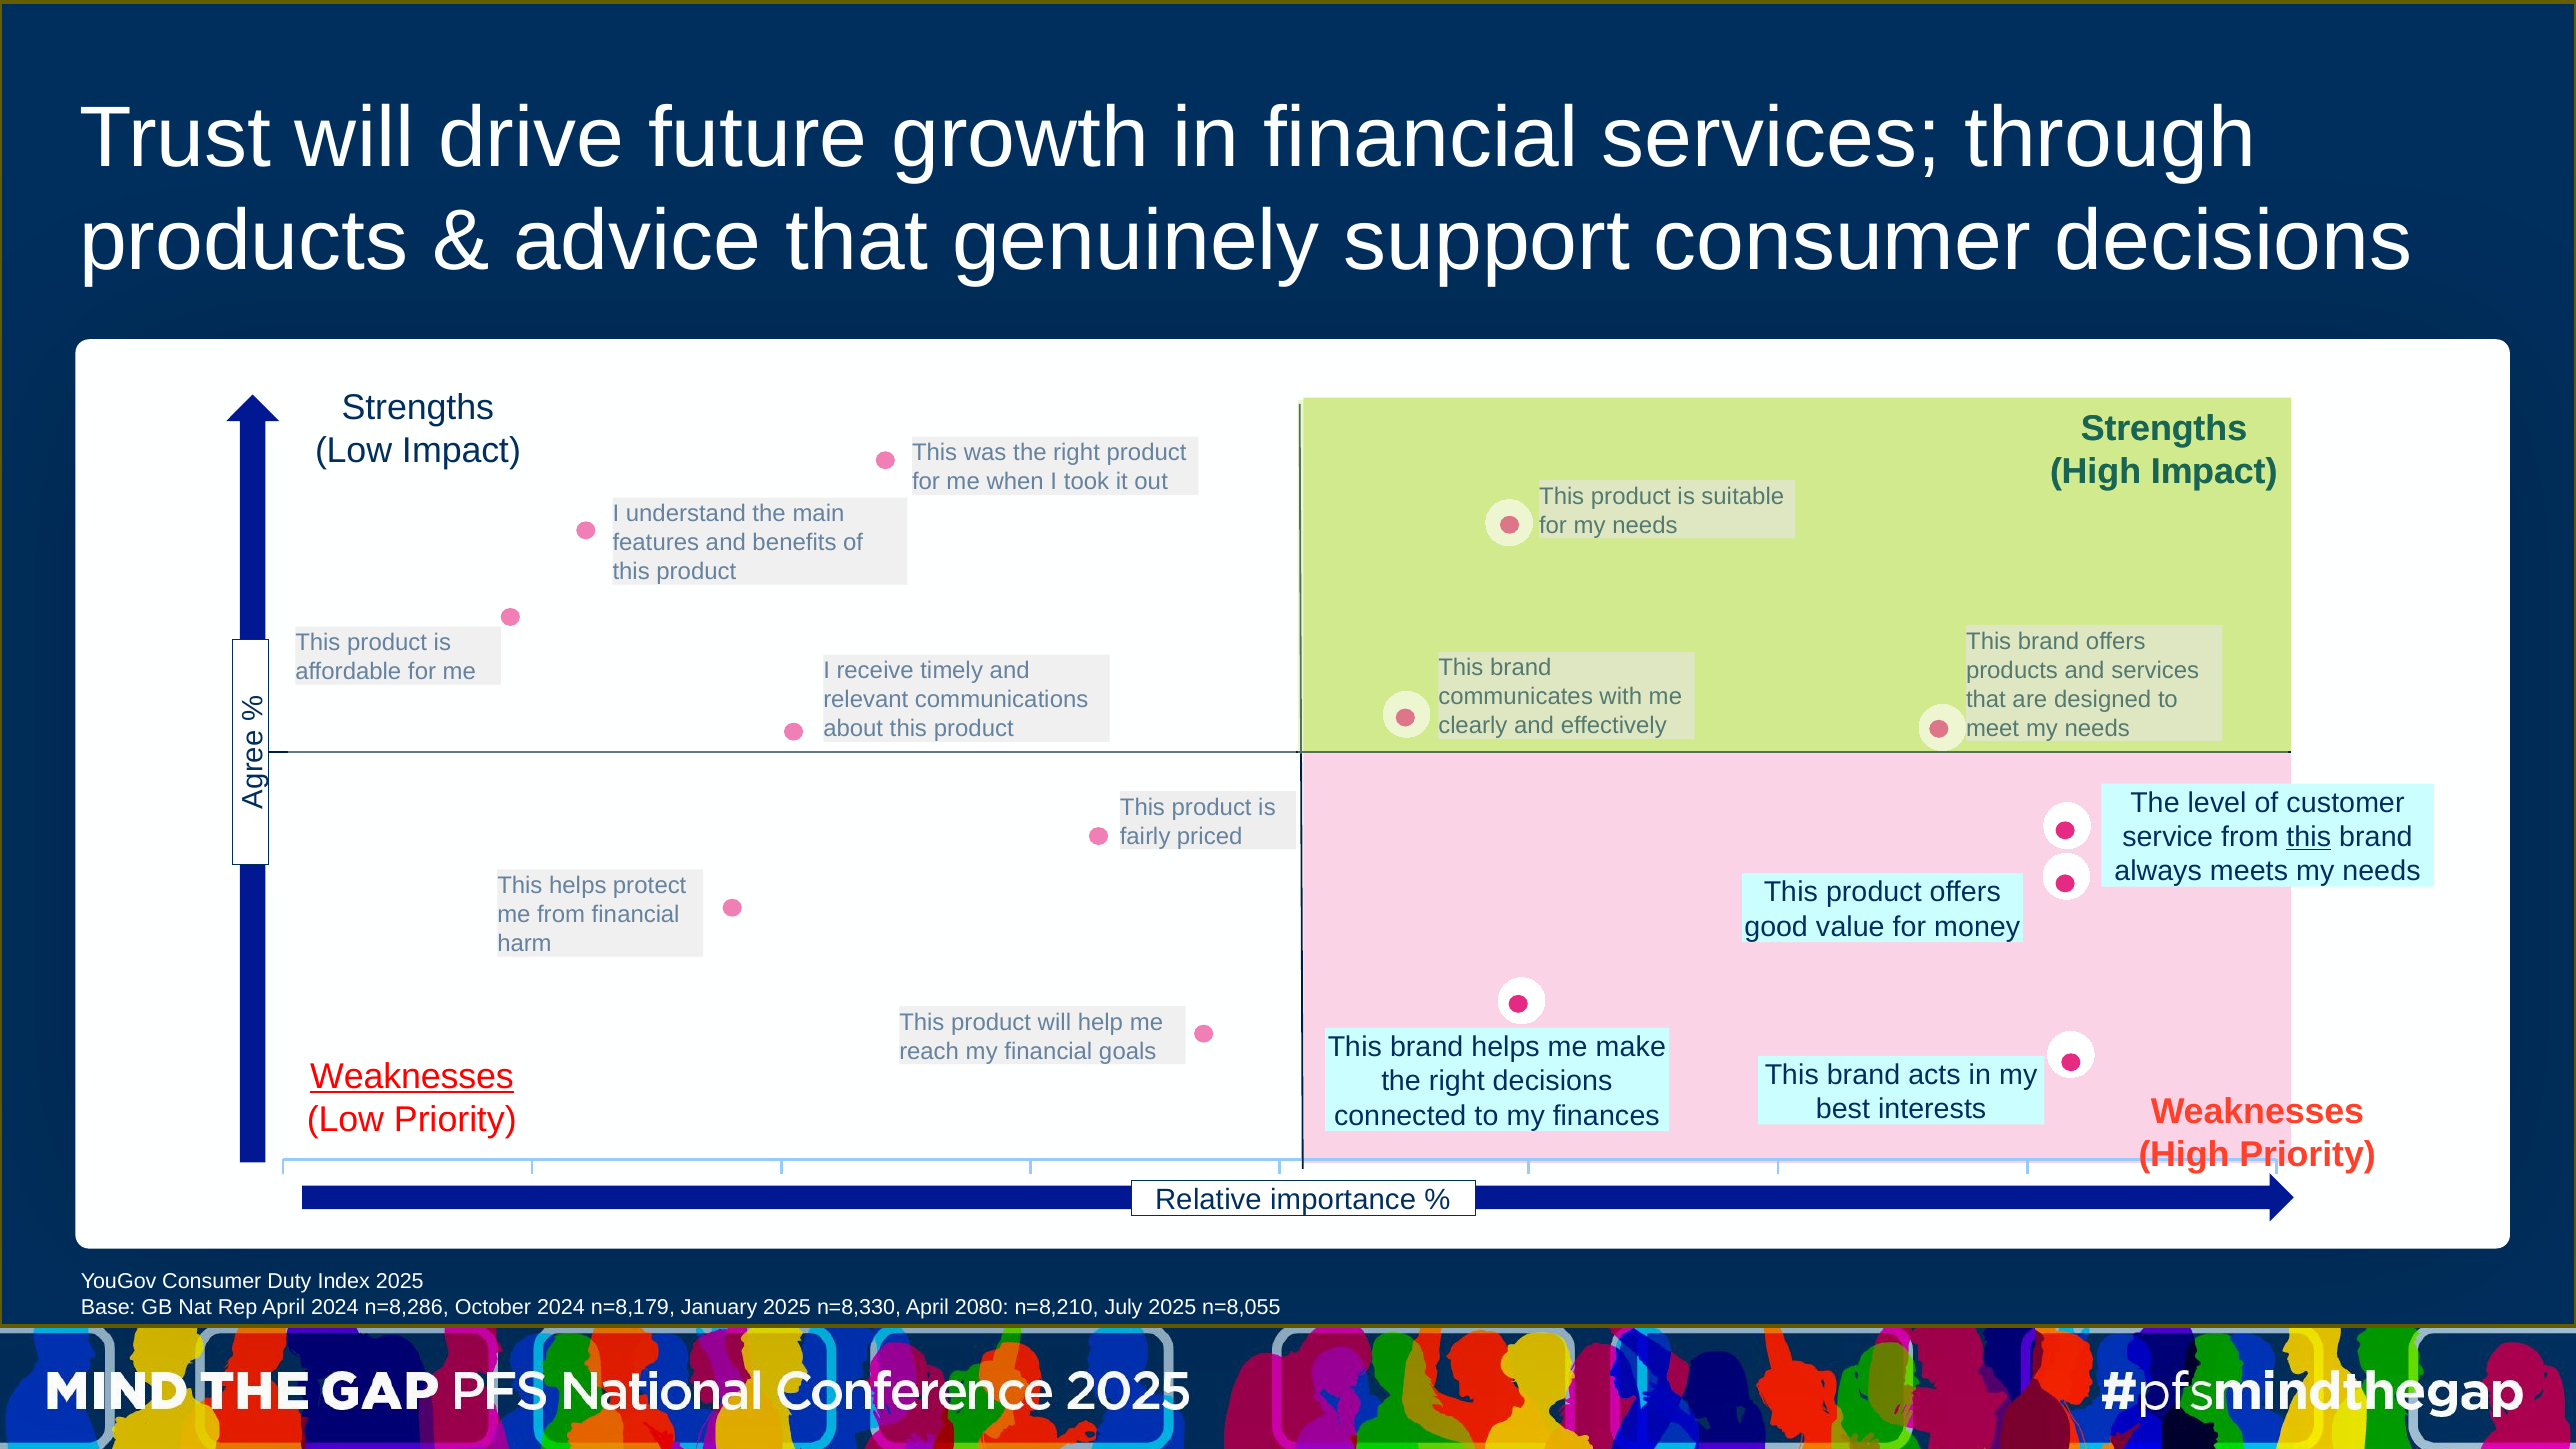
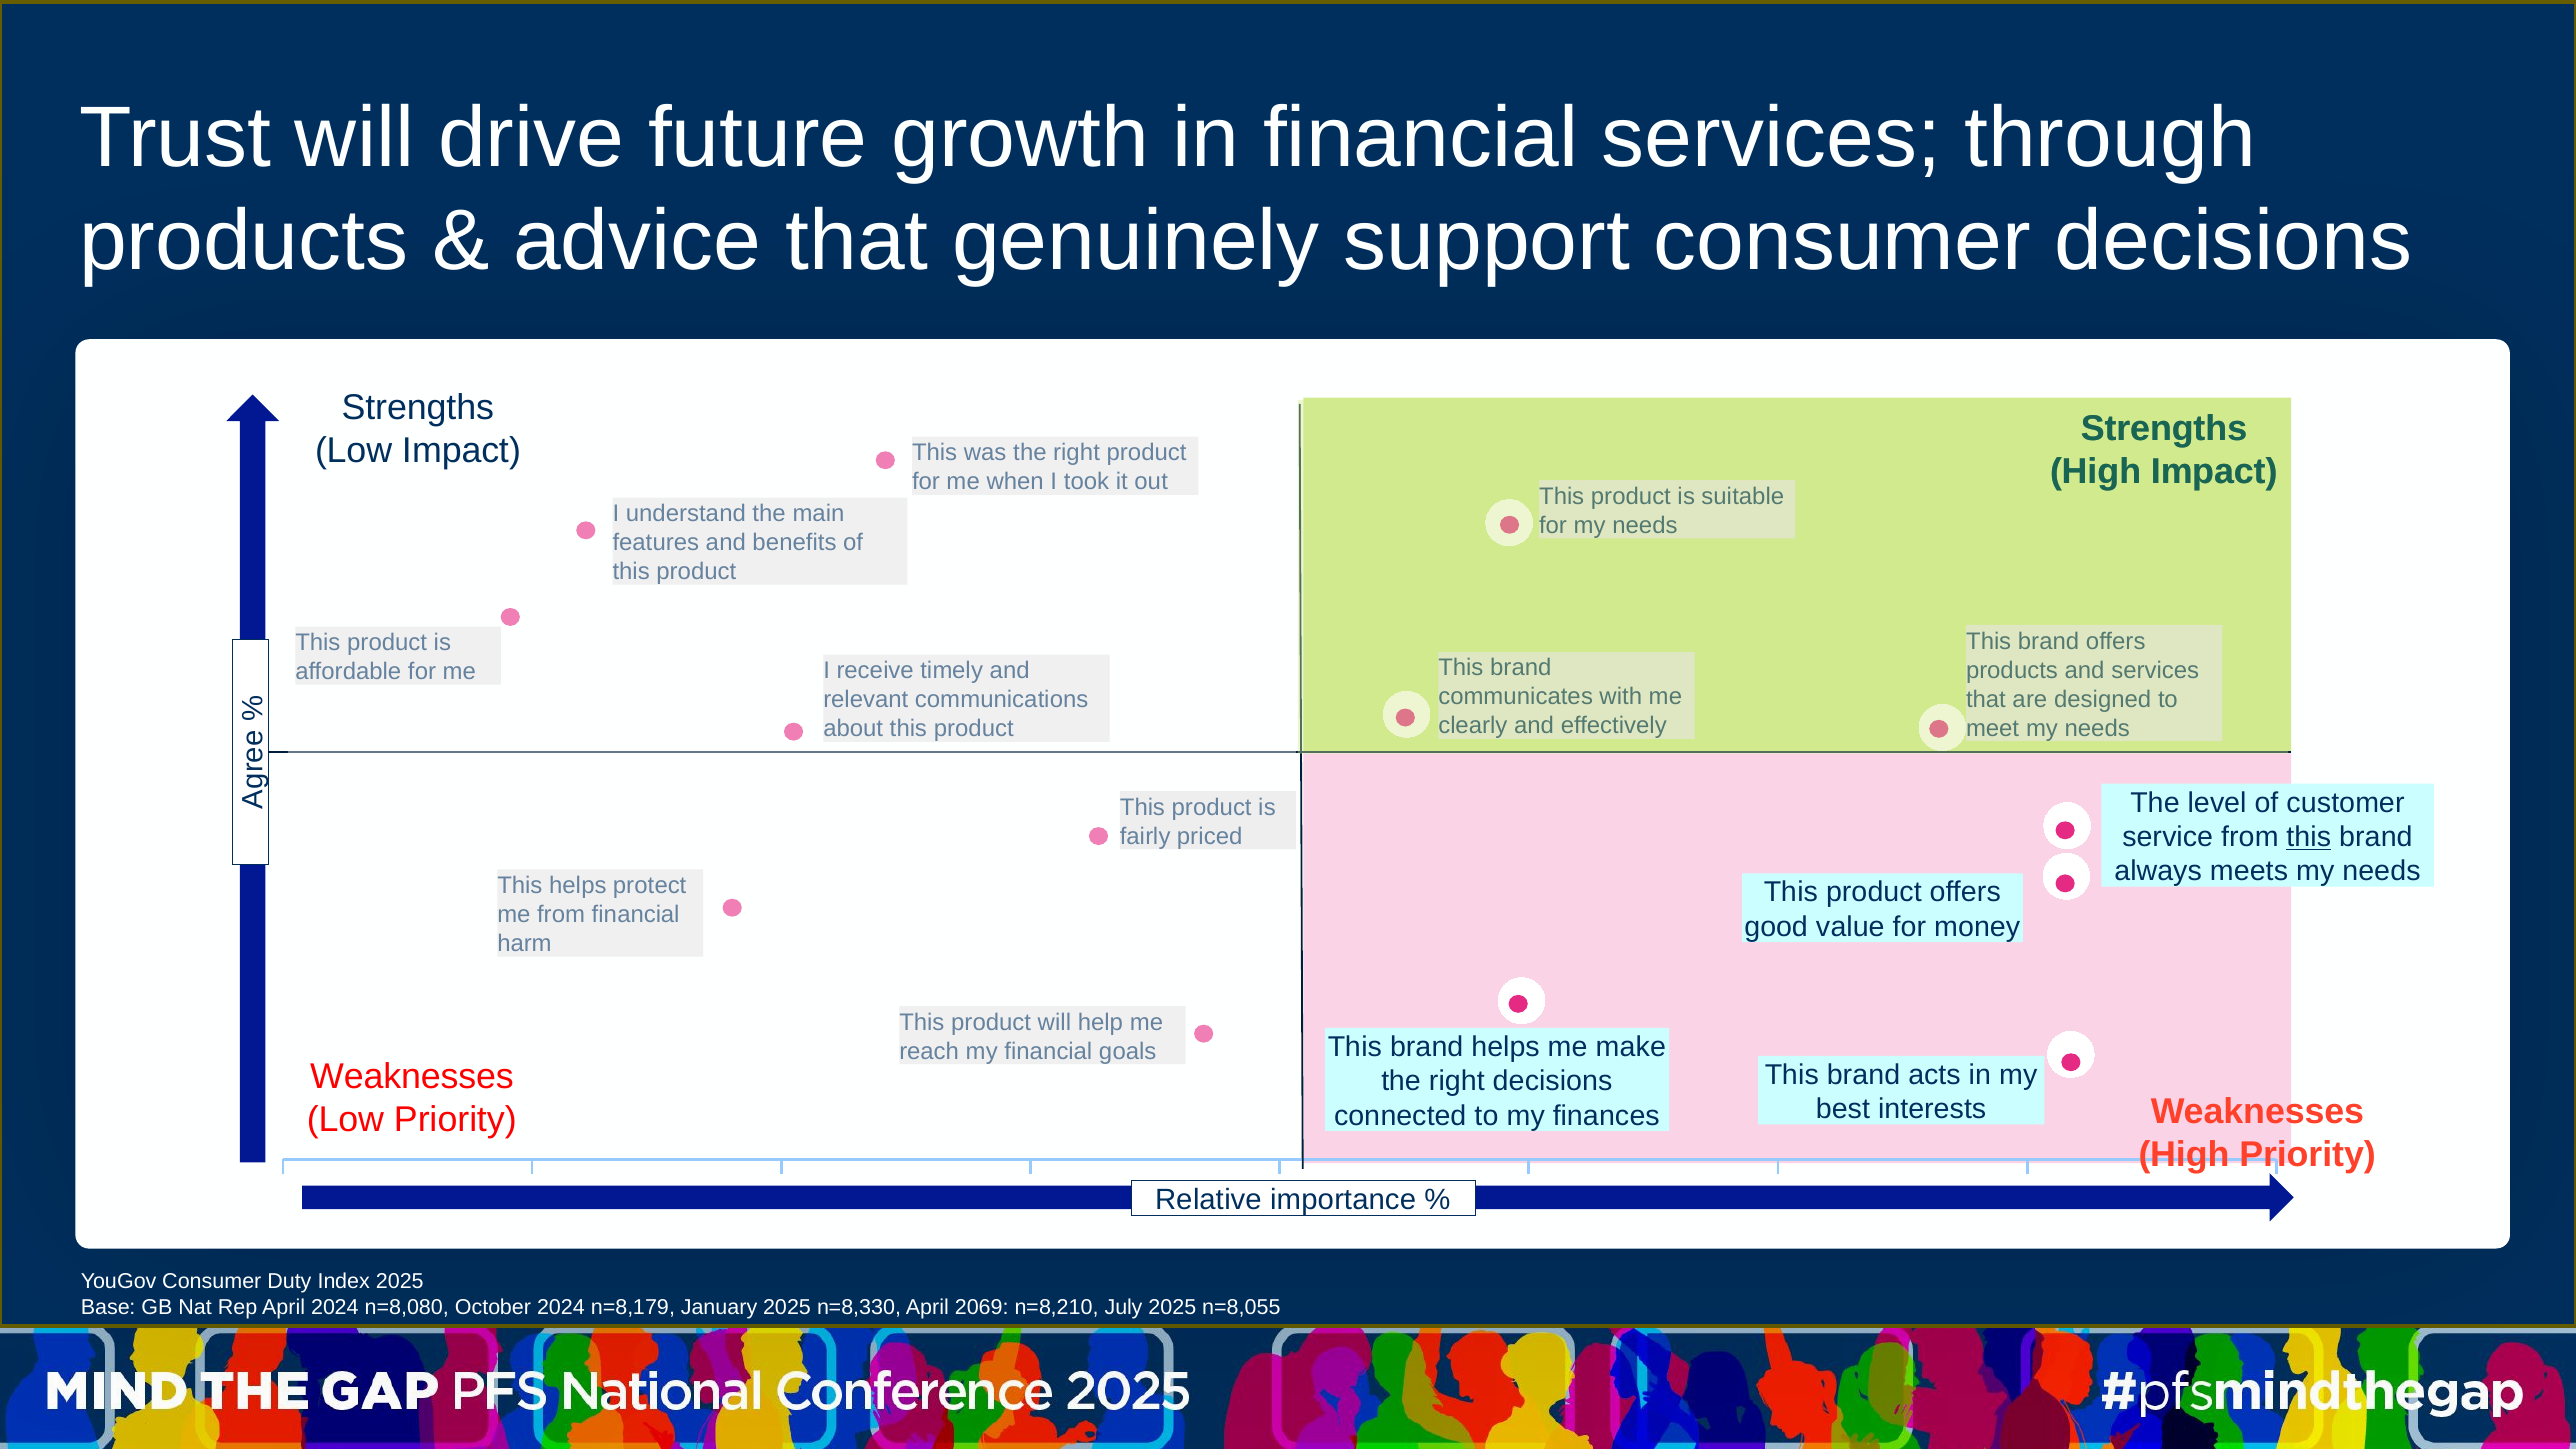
Weaknesses at (412, 1076) underline: present -> none
n=8,286: n=8,286 -> n=8,080
2080: 2080 -> 2069
